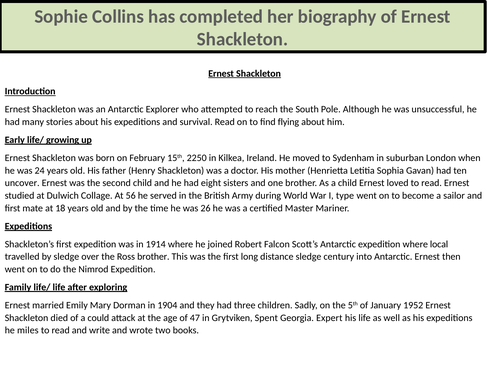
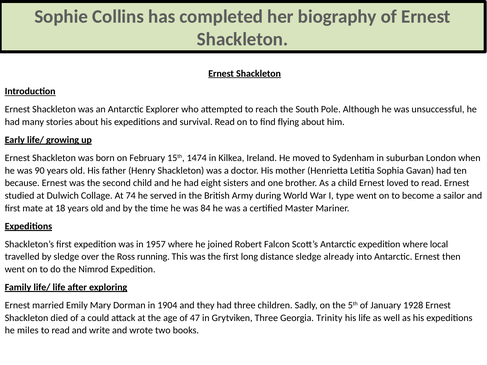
2250: 2250 -> 1474
24: 24 -> 90
uncover: uncover -> because
56: 56 -> 74
26: 26 -> 84
1914: 1914 -> 1957
Ross brother: brother -> running
century: century -> already
1952: 1952 -> 1928
Grytviken Spent: Spent -> Three
Expert: Expert -> Trinity
